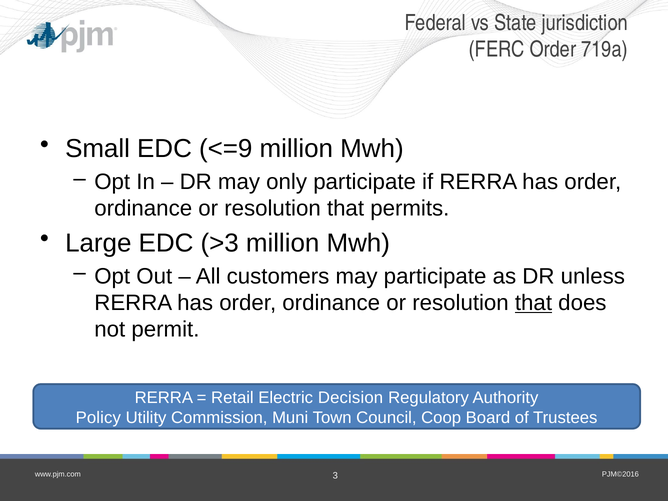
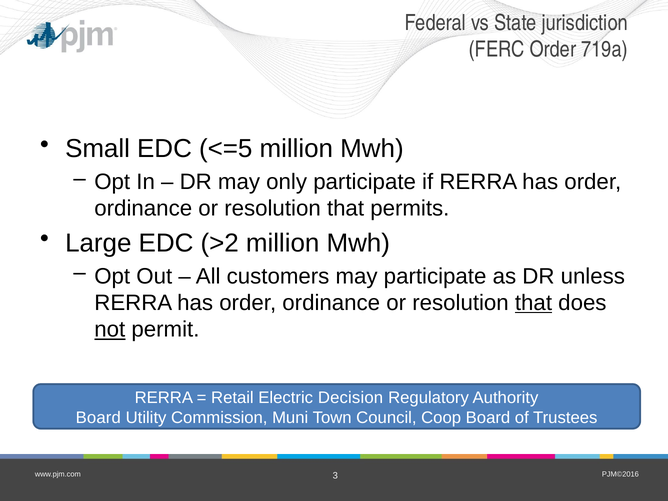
<=9: <=9 -> <=5
>3: >3 -> >2
not underline: none -> present
Policy at (98, 418): Policy -> Board
